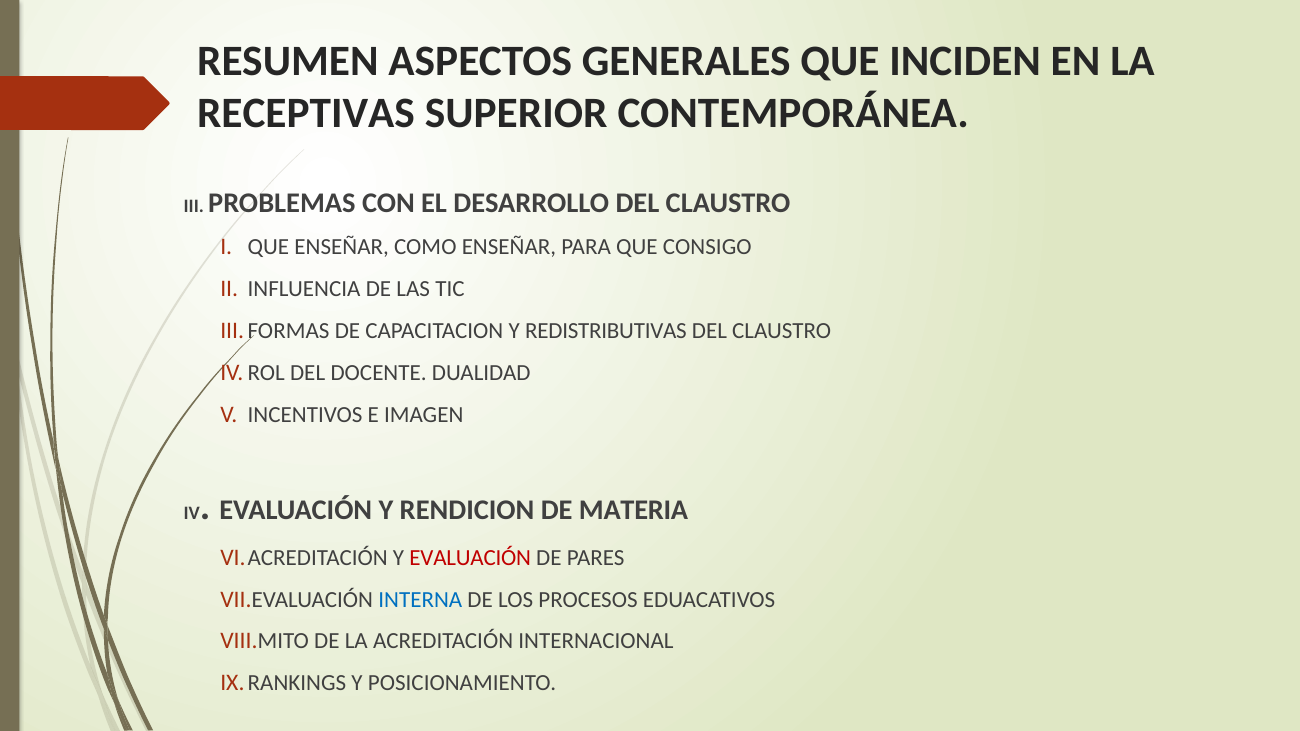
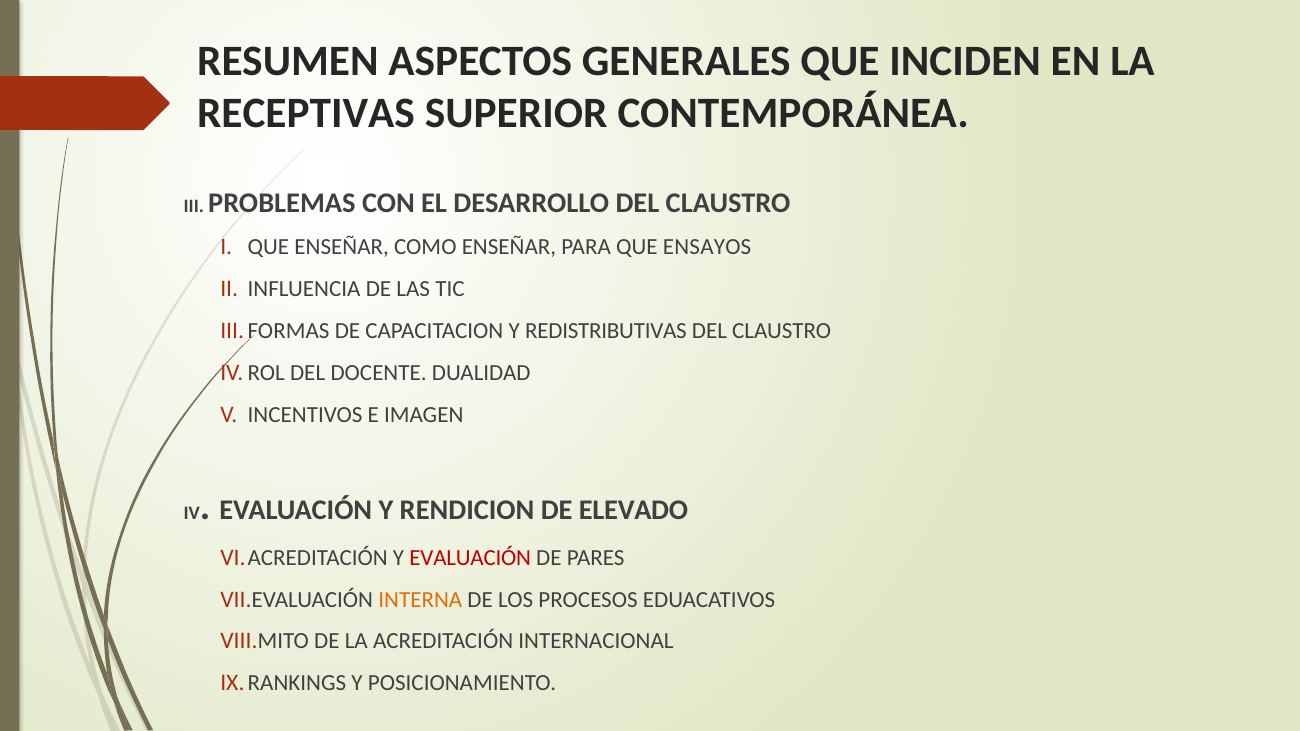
CONSIGO: CONSIGO -> ENSAYOS
MATERIA: MATERIA -> ELEVADO
INTERNA colour: blue -> orange
